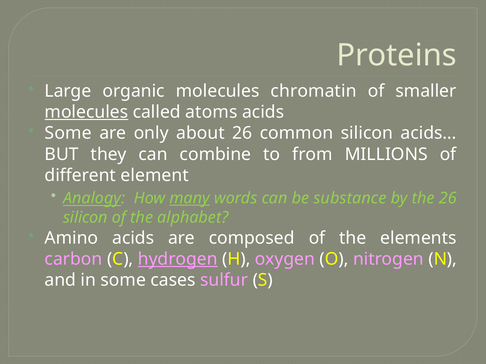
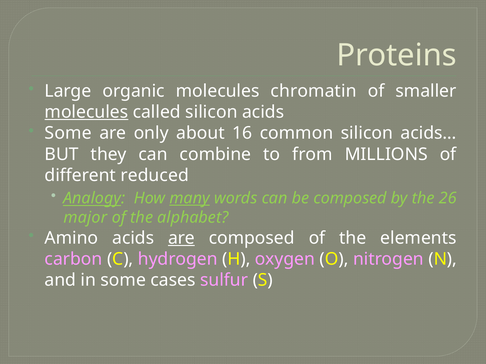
called atoms: atoms -> silicon
about 26: 26 -> 16
element: element -> reduced
be substance: substance -> composed
silicon at (85, 218): silicon -> major
are at (182, 238) underline: none -> present
hydrogen underline: present -> none
